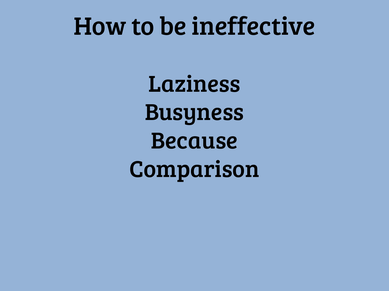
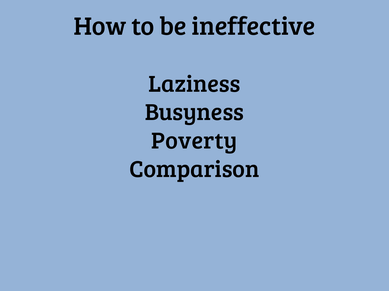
Because: Because -> Poverty
